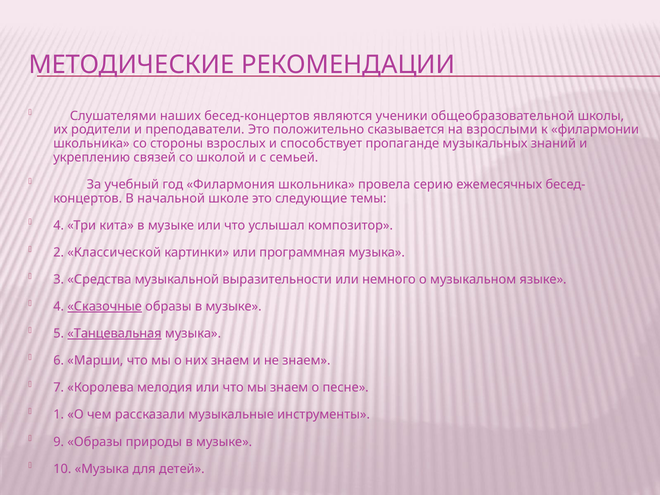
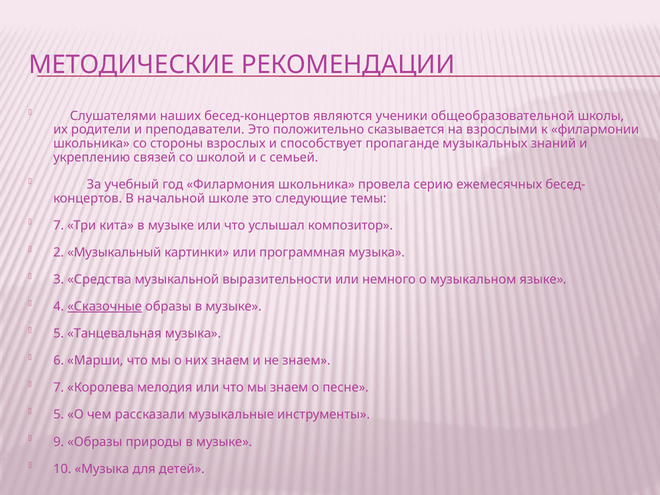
4 at (59, 225): 4 -> 7
Классической: Классической -> Музыкальный
Танцевальная underline: present -> none
1 at (59, 415): 1 -> 5
